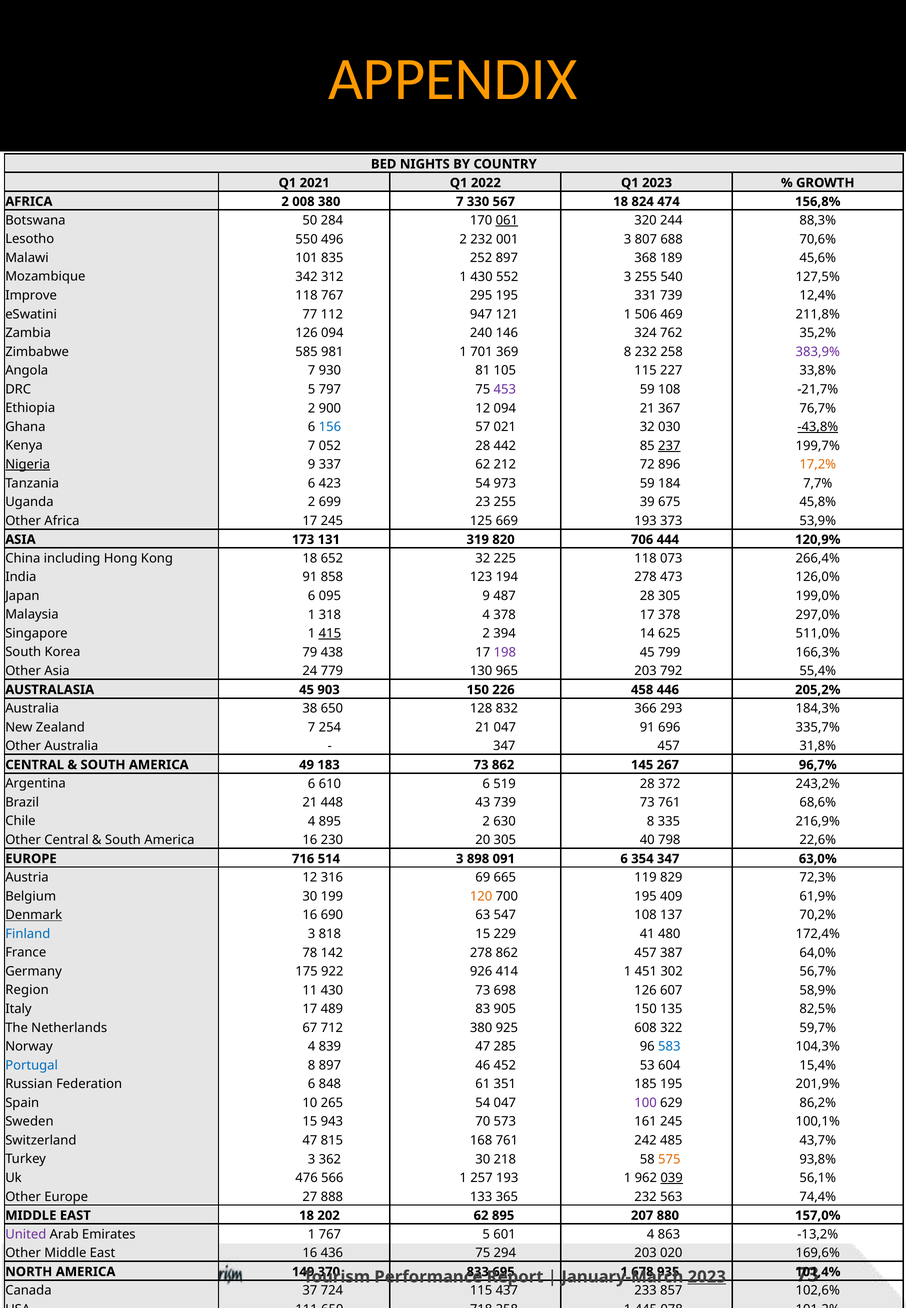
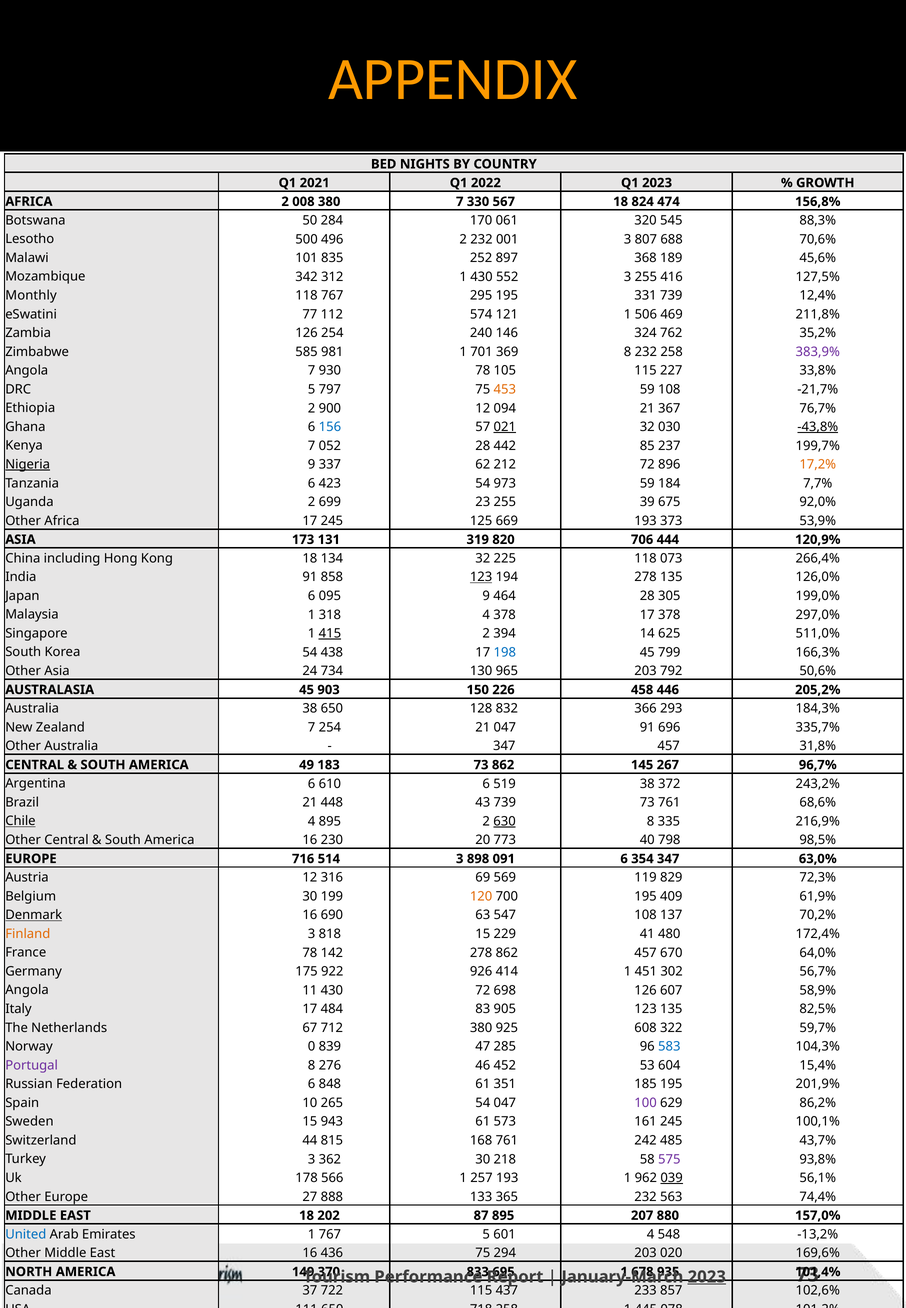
061 underline: present -> none
244: 244 -> 545
550: 550 -> 500
540: 540 -> 416
Improve: Improve -> Monthly
947: 947 -> 574
126 094: 094 -> 254
930 81: 81 -> 78
453 colour: purple -> orange
021 underline: none -> present
237 underline: present -> none
45,8%: 45,8% -> 92,0%
652: 652 -> 134
123 at (481, 577) underline: none -> present
278 473: 473 -> 135
487: 487 -> 464
Korea 79: 79 -> 54
198 colour: purple -> blue
779: 779 -> 734
55,4%: 55,4% -> 50,6%
519 28: 28 -> 38
Chile underline: none -> present
630 underline: none -> present
20 305: 305 -> 773
22,6%: 22,6% -> 98,5%
665: 665 -> 569
Finland colour: blue -> orange
387: 387 -> 670
Region at (27, 991): Region -> Angola
430 73: 73 -> 72
489: 489 -> 484
905 150: 150 -> 123
Norway 4: 4 -> 0
Portugal colour: blue -> purple
8 897: 897 -> 276
943 70: 70 -> 61
Switzerland 47: 47 -> 44
575 colour: orange -> purple
476: 476 -> 178
202 62: 62 -> 87
United colour: purple -> blue
863: 863 -> 548
724: 724 -> 722
